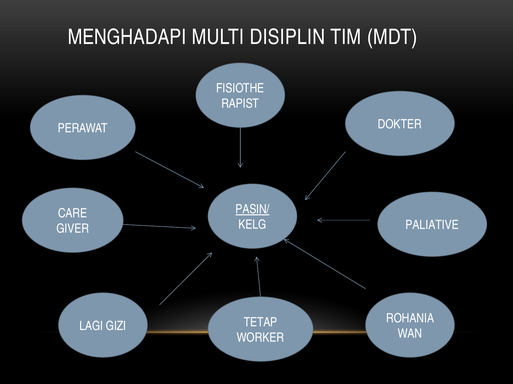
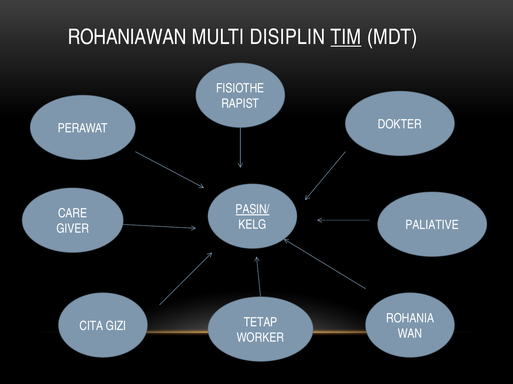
MENGHADAPI: MENGHADAPI -> ROHANIAWAN
TIM underline: none -> present
LAGI: LAGI -> CITA
